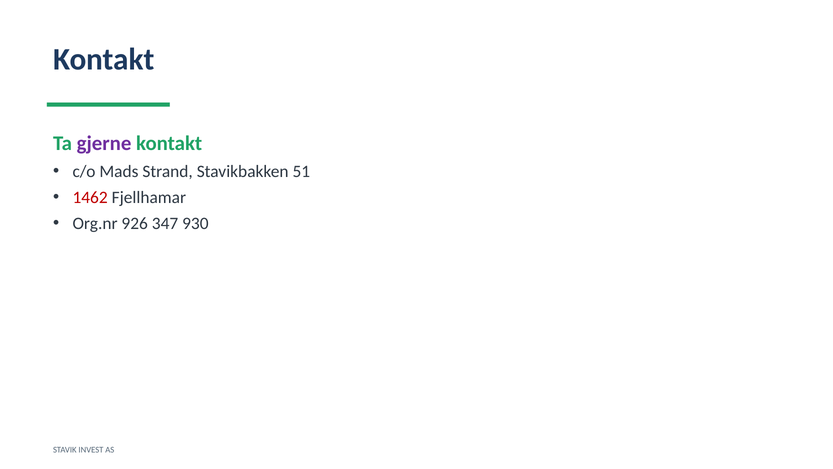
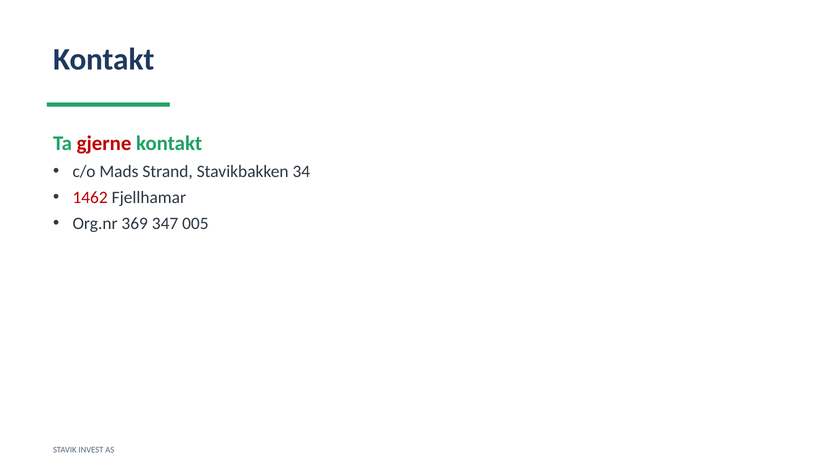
gjerne colour: purple -> red
51: 51 -> 34
926: 926 -> 369
930: 930 -> 005
